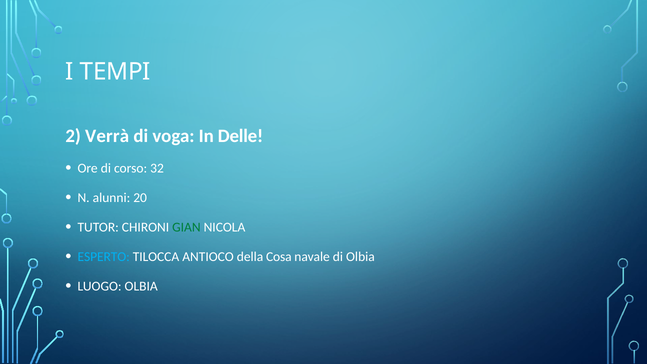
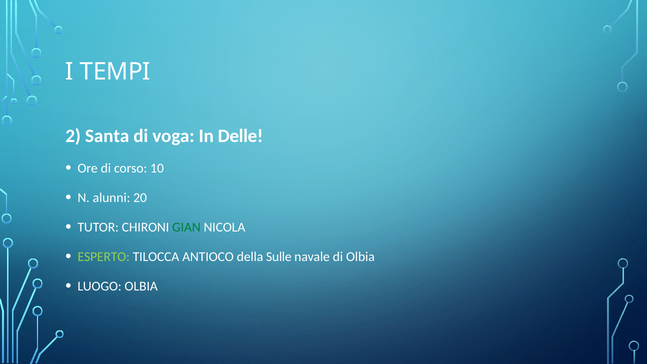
Verrà: Verrà -> Santa
32: 32 -> 10
ESPERTO colour: light blue -> light green
Cosa: Cosa -> Sulle
